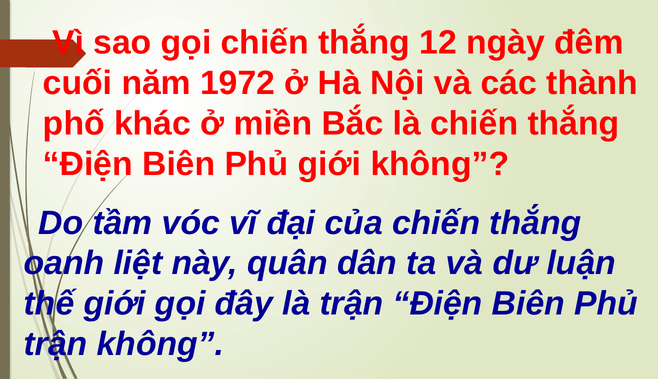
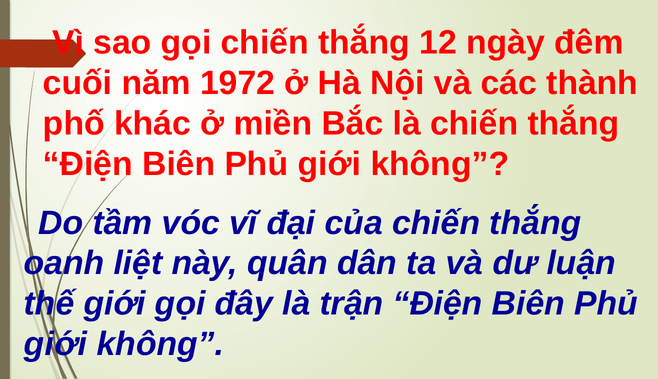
trận at (56, 345): trận -> giới
